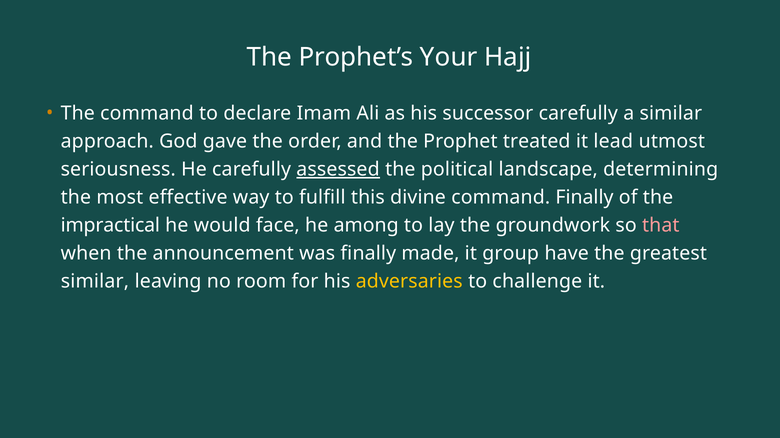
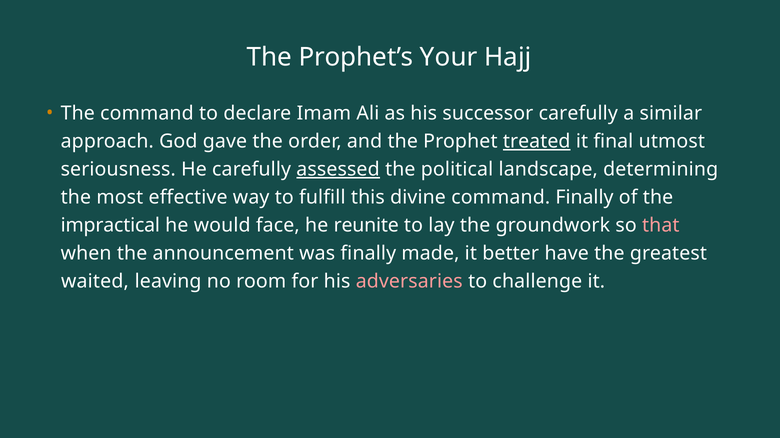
treated underline: none -> present
lead: lead -> final
among: among -> reunite
group: group -> better
similar at (95, 282): similar -> waited
adversaries colour: yellow -> pink
